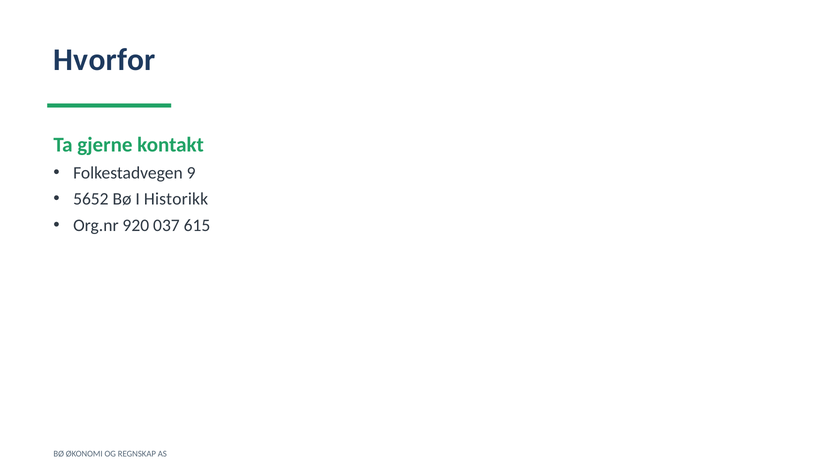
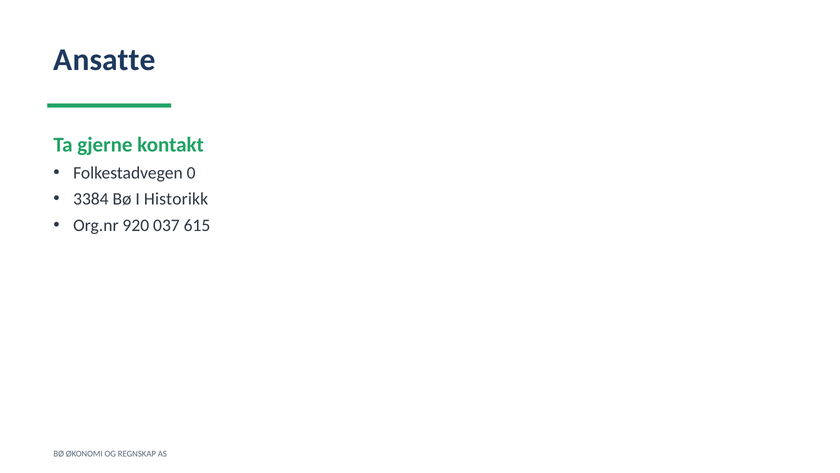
Hvorfor: Hvorfor -> Ansatte
9: 9 -> 0
5652: 5652 -> 3384
